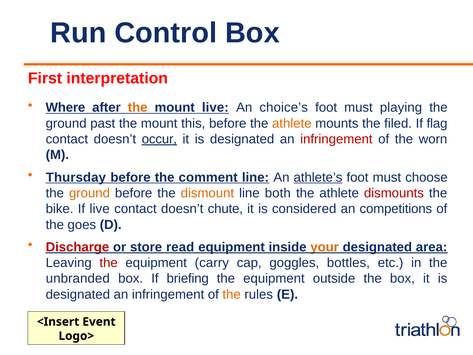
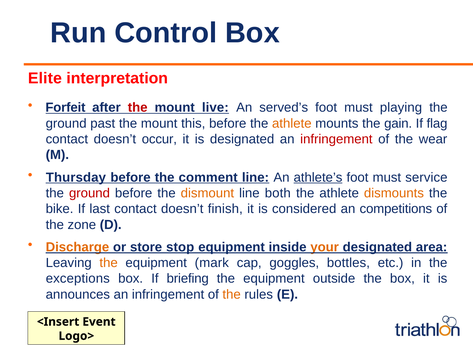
First: First -> Elite
Where: Where -> Forfeit
the at (138, 108) colour: orange -> red
choice’s: choice’s -> served’s
filed: filed -> gain
occur underline: present -> none
worn: worn -> wear
choose: choose -> service
ground at (89, 193) colour: orange -> red
dismounts colour: red -> orange
If live: live -> last
chute: chute -> finish
goes: goes -> zone
Discharge colour: red -> orange
read: read -> stop
the at (109, 263) colour: red -> orange
carry: carry -> mark
unbranded: unbranded -> exceptions
designated at (78, 294): designated -> announces
